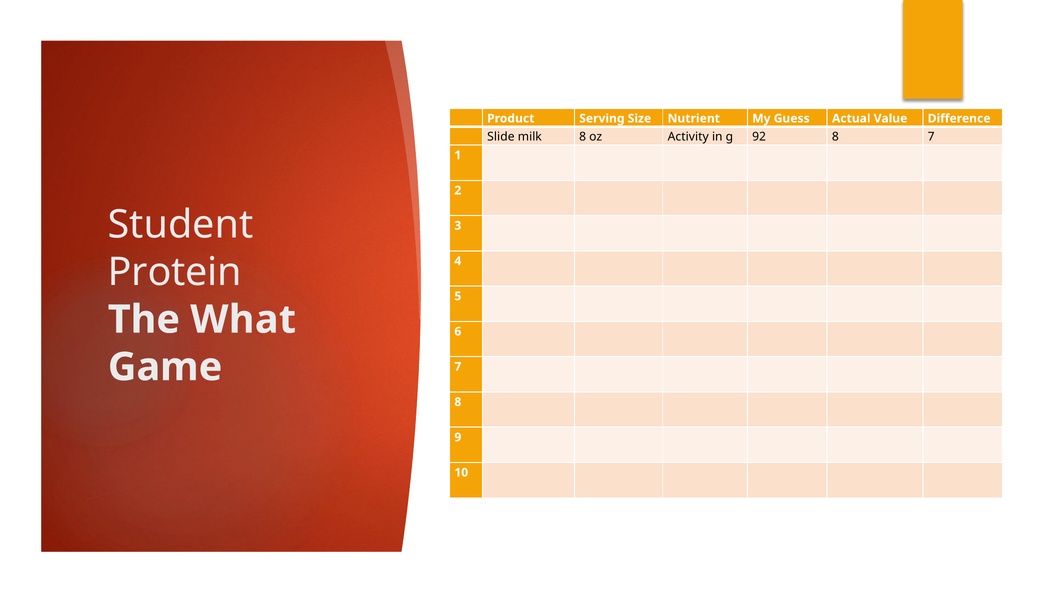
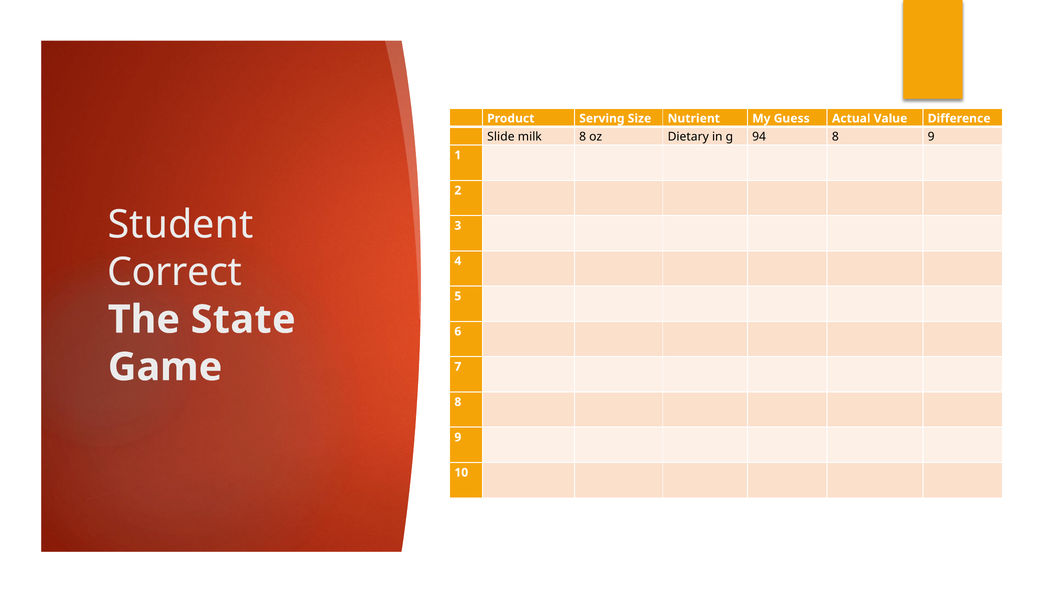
Activity: Activity -> Dietary
92: 92 -> 94
7 at (931, 137): 7 -> 9
Protein: Protein -> Correct
What: What -> State
